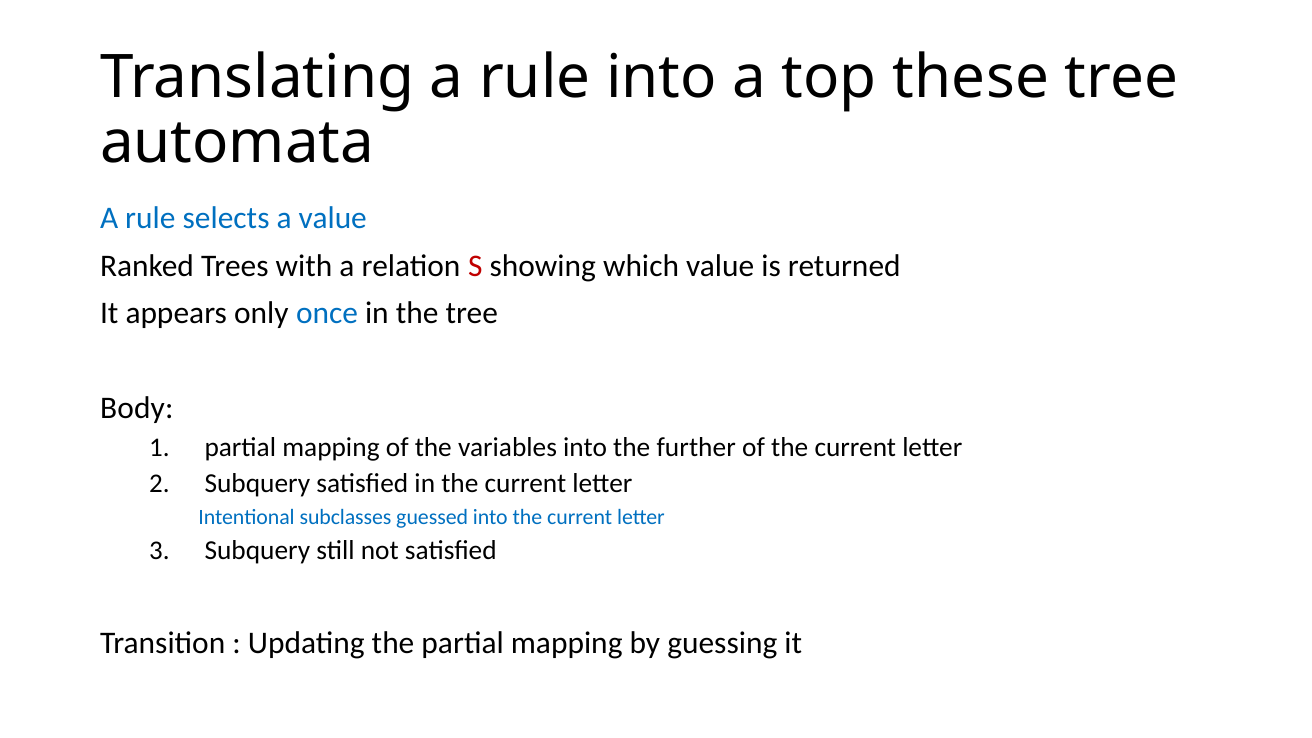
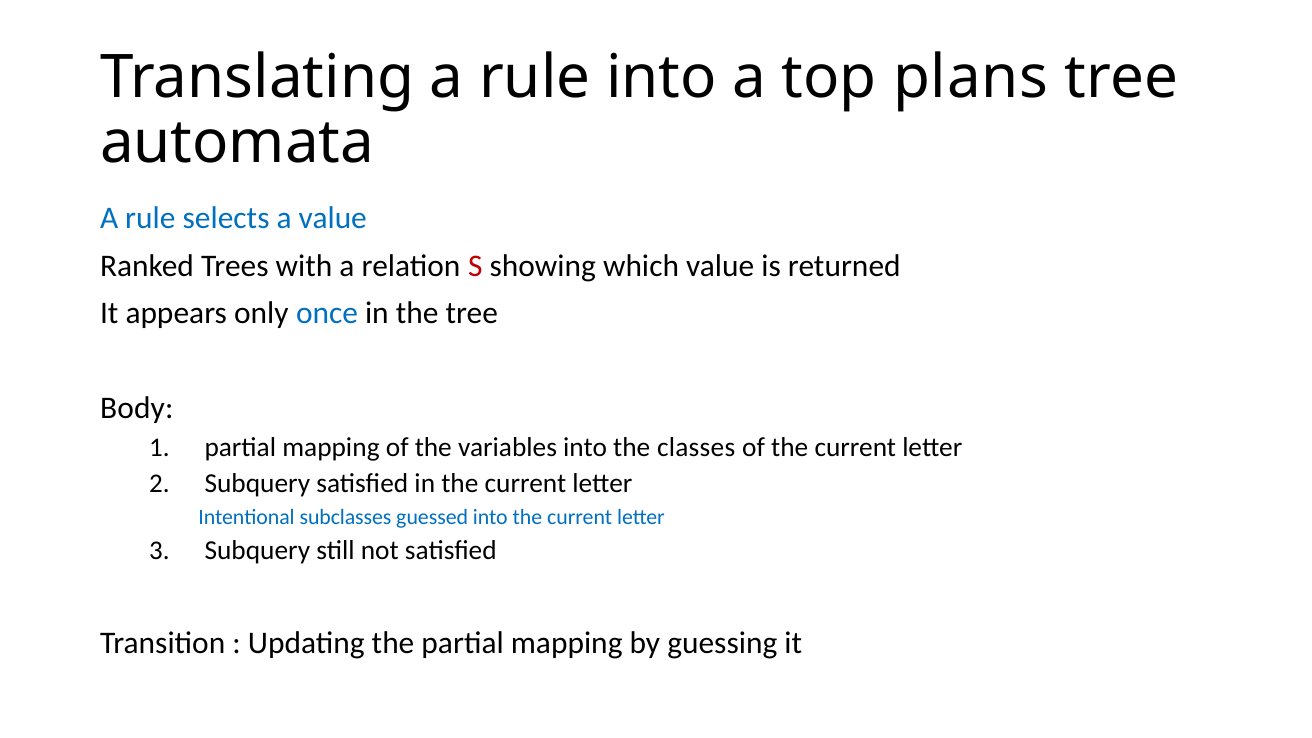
these: these -> plans
further: further -> classes
